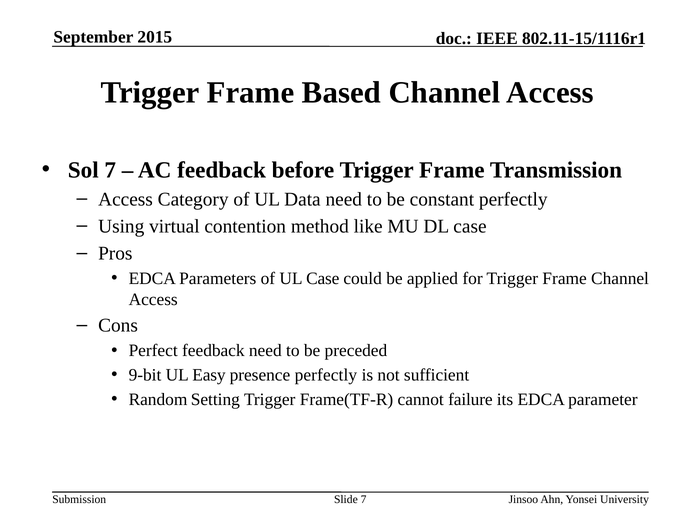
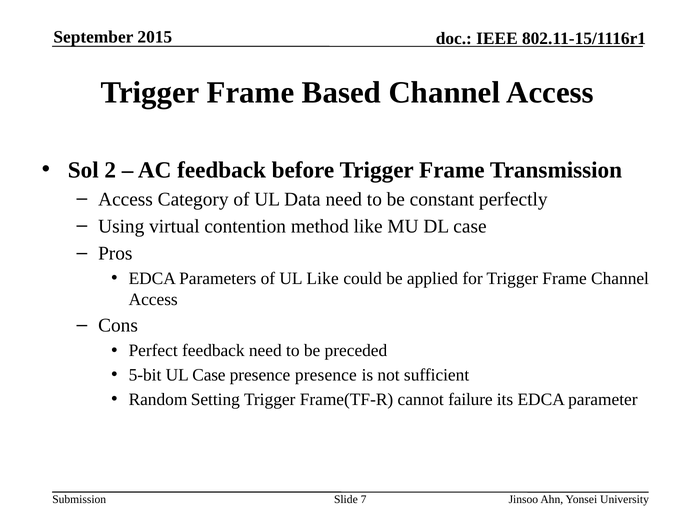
Sol 7: 7 -> 2
UL Case: Case -> Like
9-bit: 9-bit -> 5-bit
UL Easy: Easy -> Case
presence perfectly: perfectly -> presence
